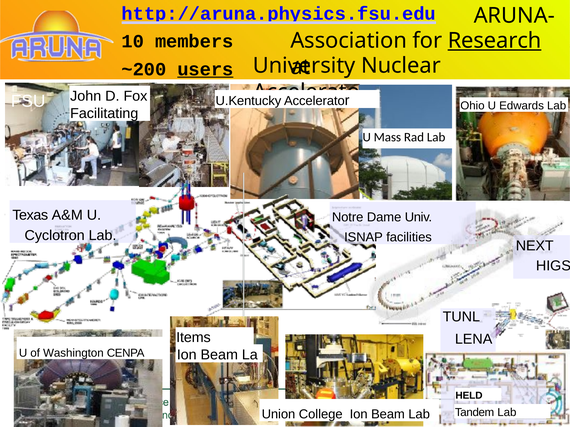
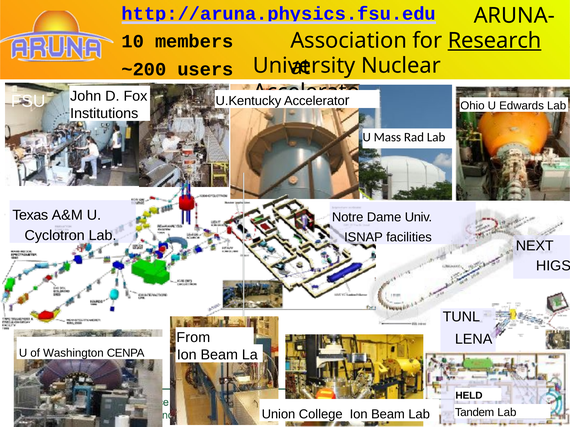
users underline: present -> none
Facilitating: Facilitating -> Institutions
Items: Items -> From
